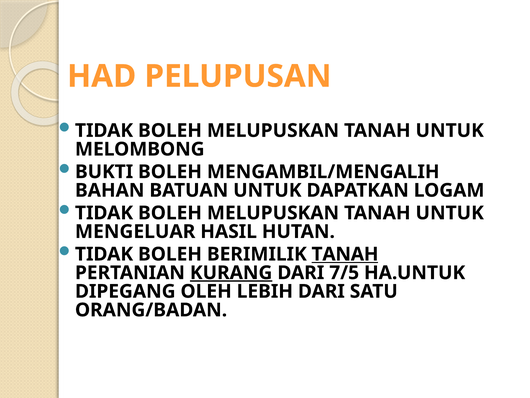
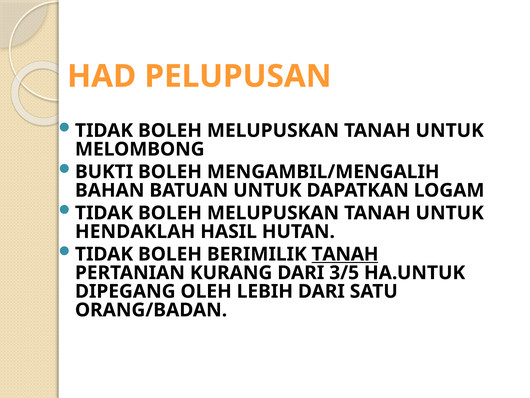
MENGELUAR: MENGELUAR -> HENDAKLAH
KURANG underline: present -> none
7/5: 7/5 -> 3/5
